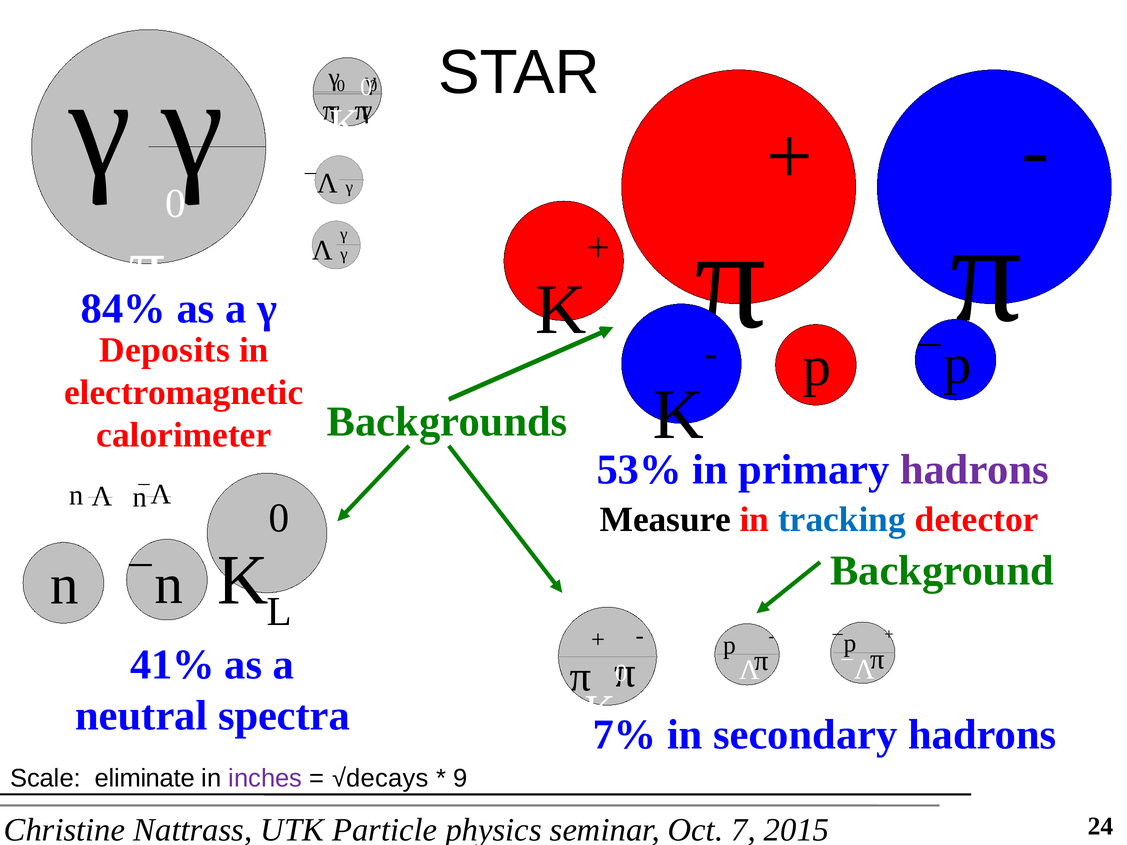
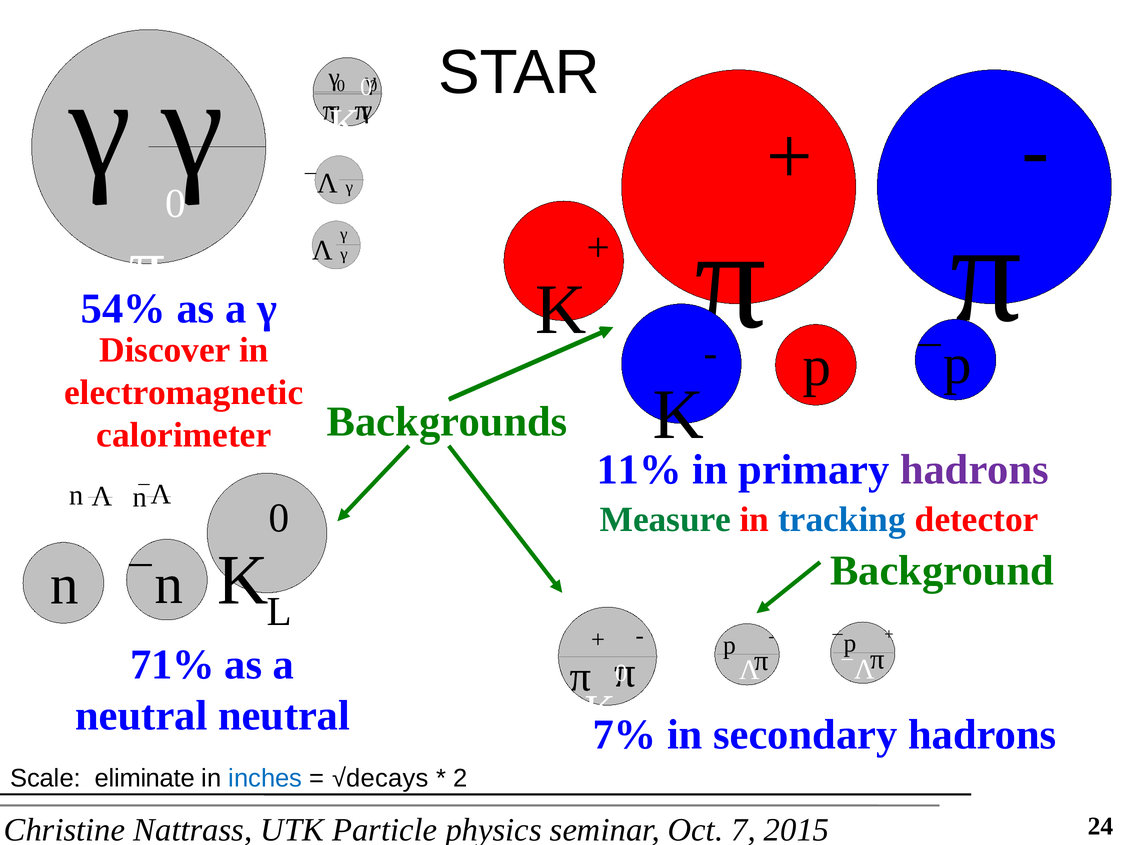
84%: 84% -> 54%
Deposits: Deposits -> Discover
53%: 53% -> 11%
Measure colour: black -> green
41%: 41% -> 71%
neutral spectra: spectra -> neutral
inches colour: purple -> blue
9: 9 -> 2
